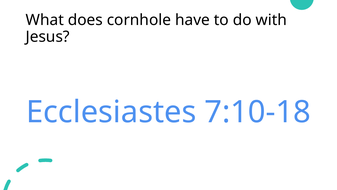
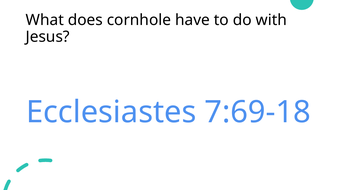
7:10-18: 7:10-18 -> 7:69-18
